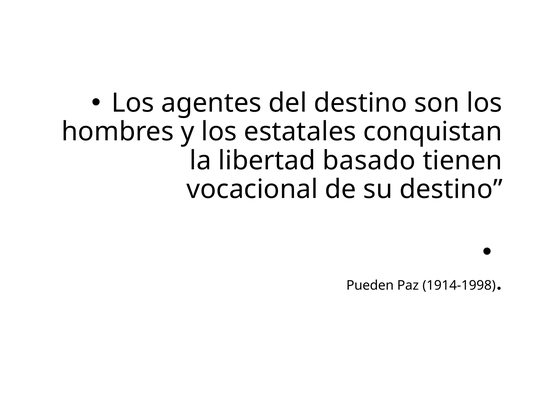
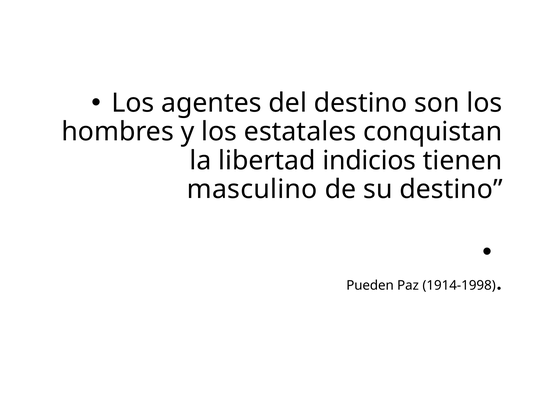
basado: basado -> indicios
vocacional: vocacional -> masculino
